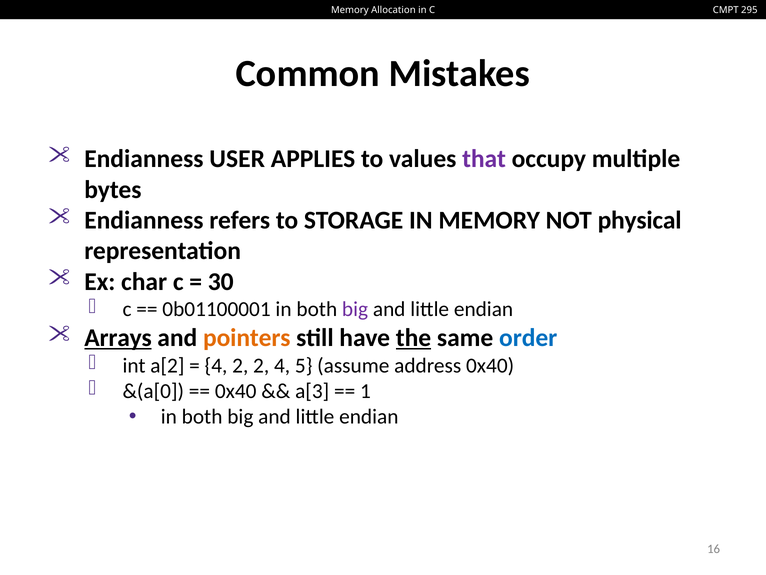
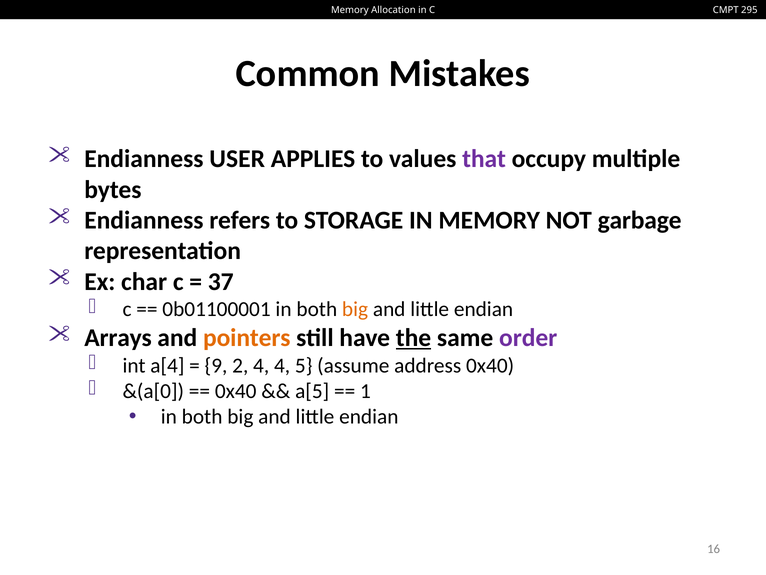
physical: physical -> garbage
30: 30 -> 37
big at (355, 309) colour: purple -> orange
Arrays underline: present -> none
order colour: blue -> purple
a[2: a[2 -> a[4
4 at (216, 365): 4 -> 9
2 2: 2 -> 4
a[3: a[3 -> a[5
